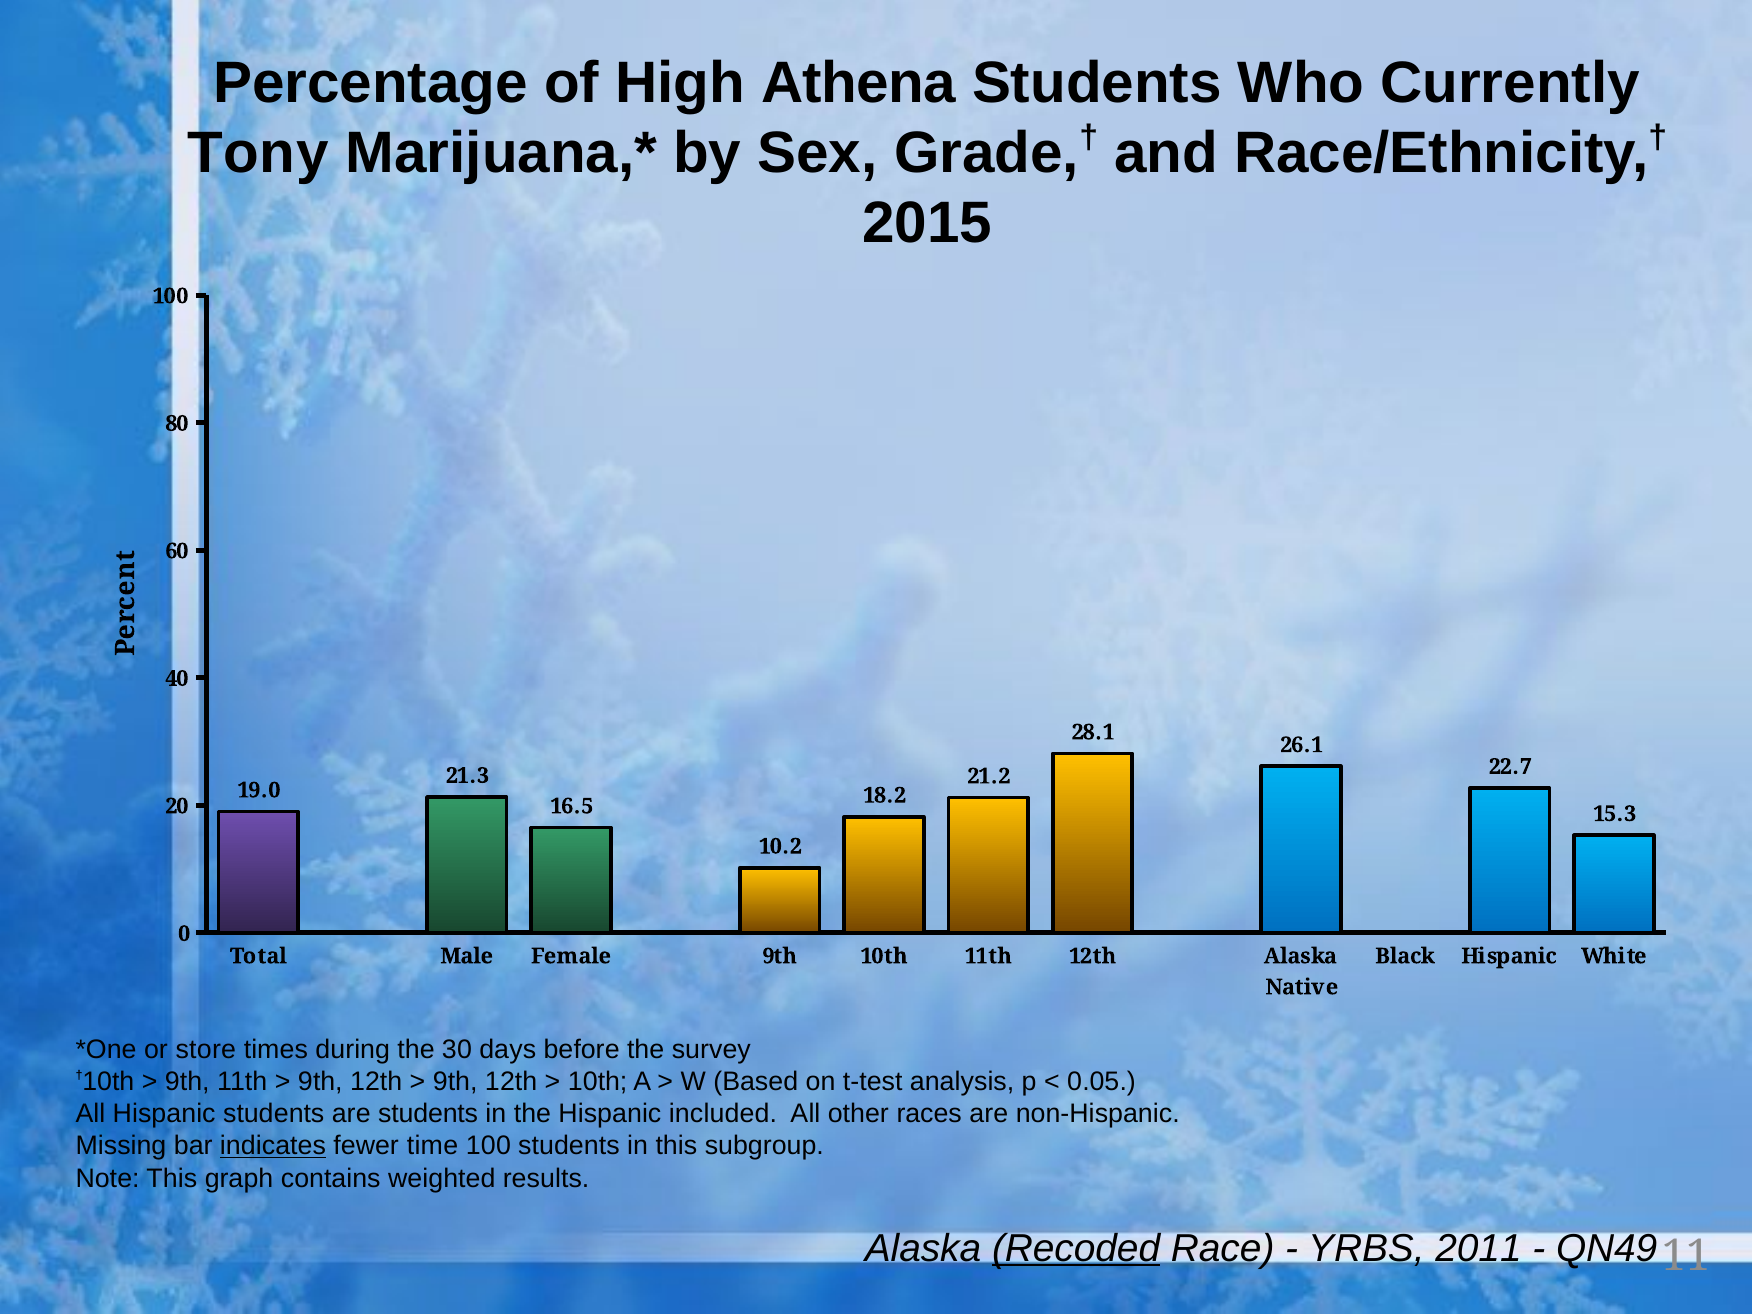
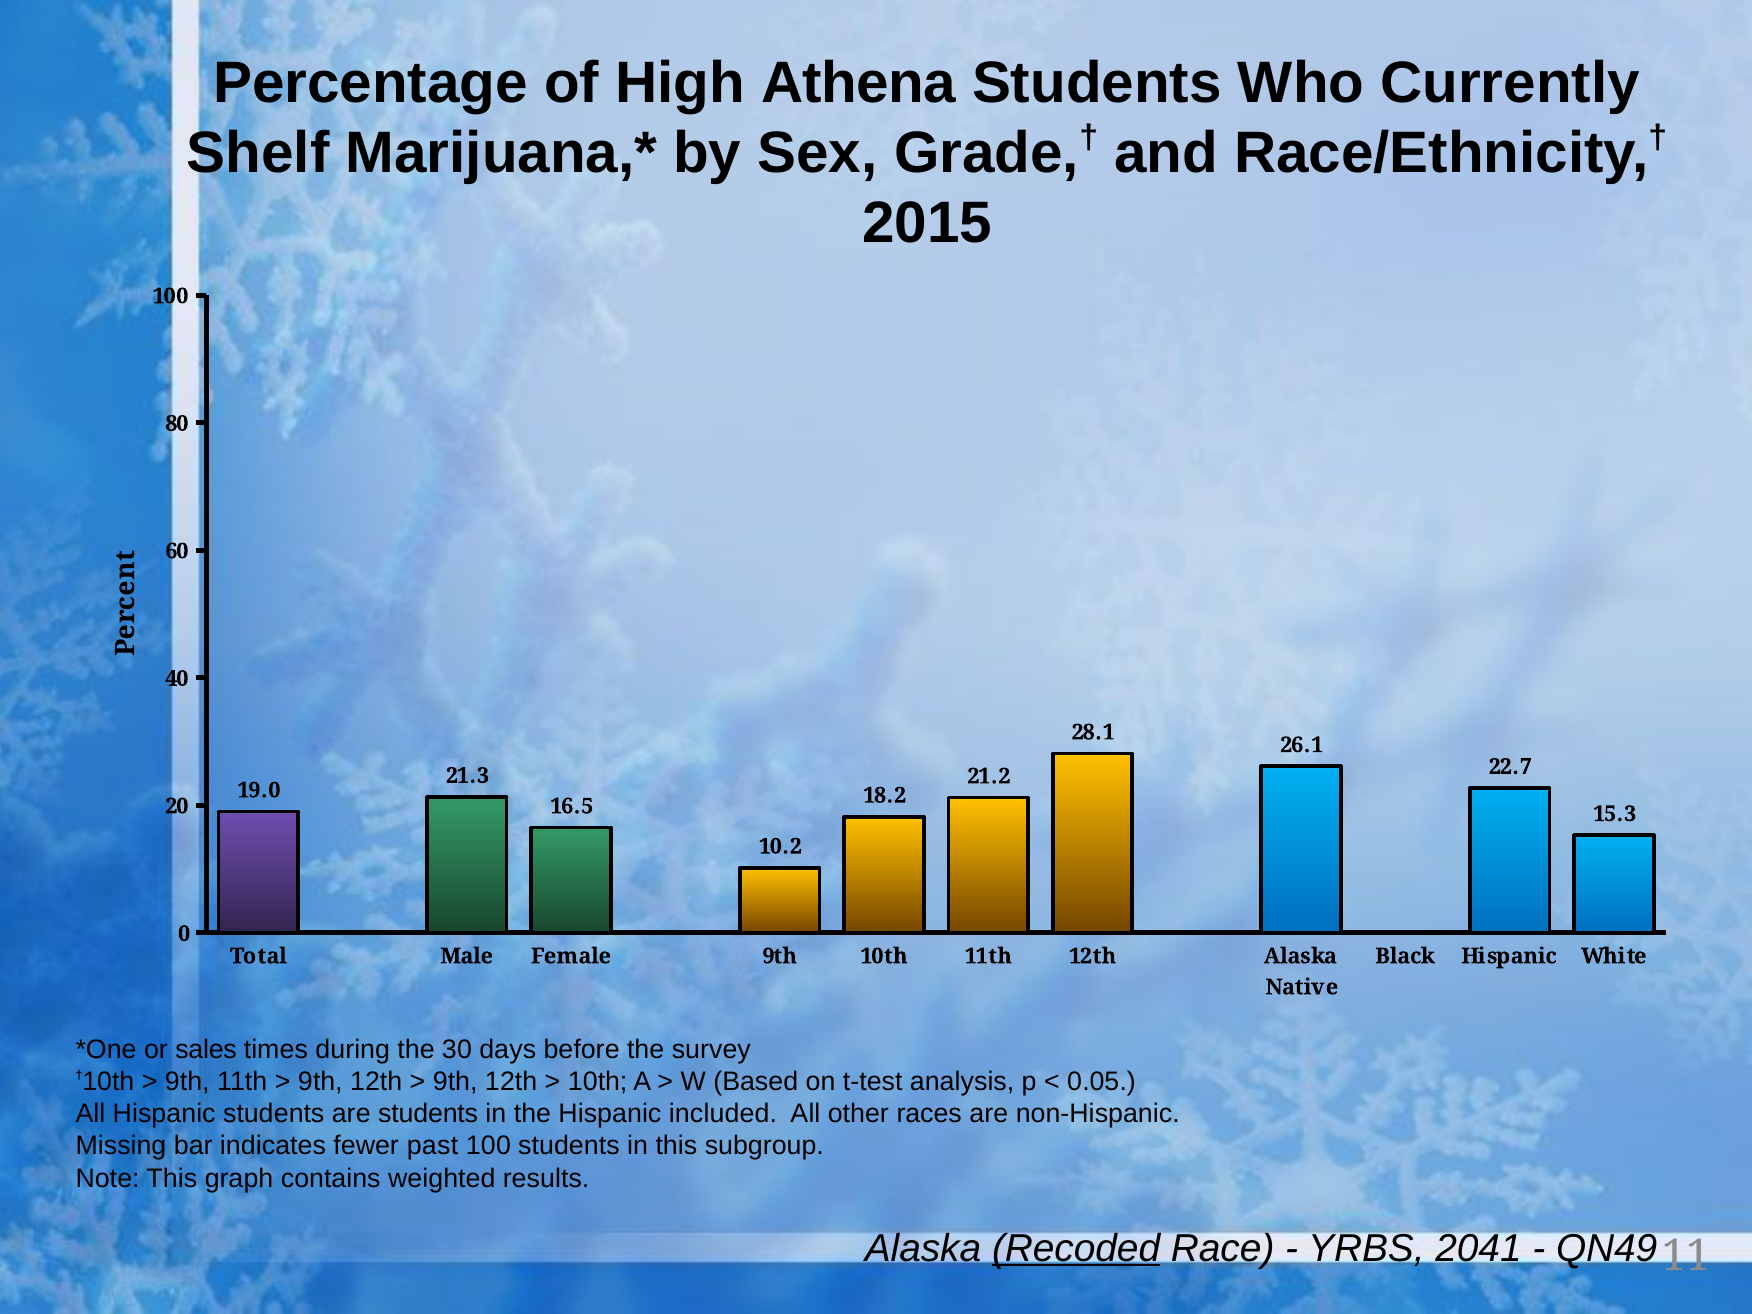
Tony: Tony -> Shelf
store: store -> sales
indicates underline: present -> none
time: time -> past
2011: 2011 -> 2041
